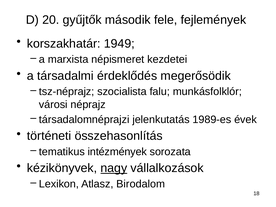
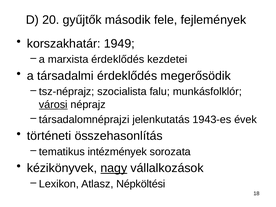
marxista népismeret: népismeret -> érdeklődés
városi underline: none -> present
1989-es: 1989-es -> 1943-es
Birodalom: Birodalom -> Népköltési
